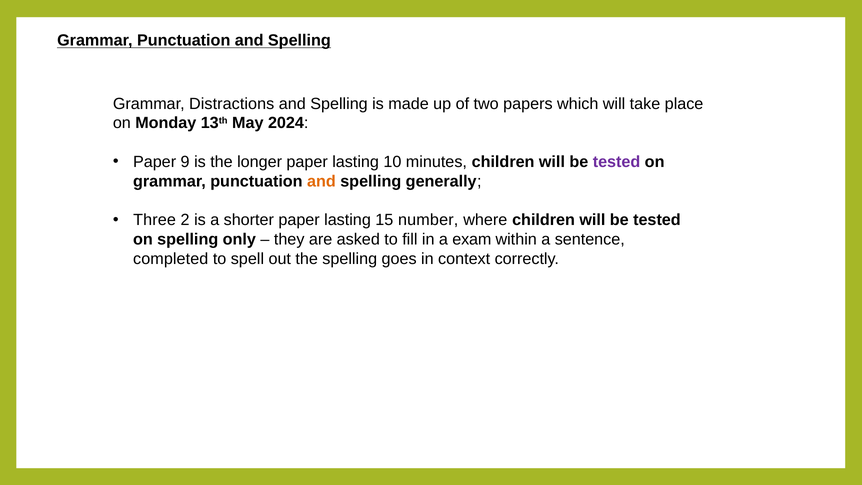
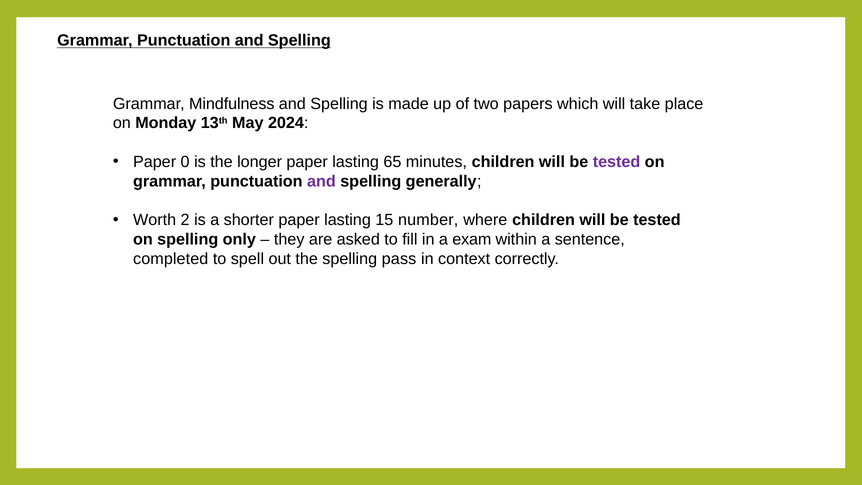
Distractions: Distractions -> Mindfulness
9: 9 -> 0
10: 10 -> 65
and at (321, 181) colour: orange -> purple
Three: Three -> Worth
goes: goes -> pass
